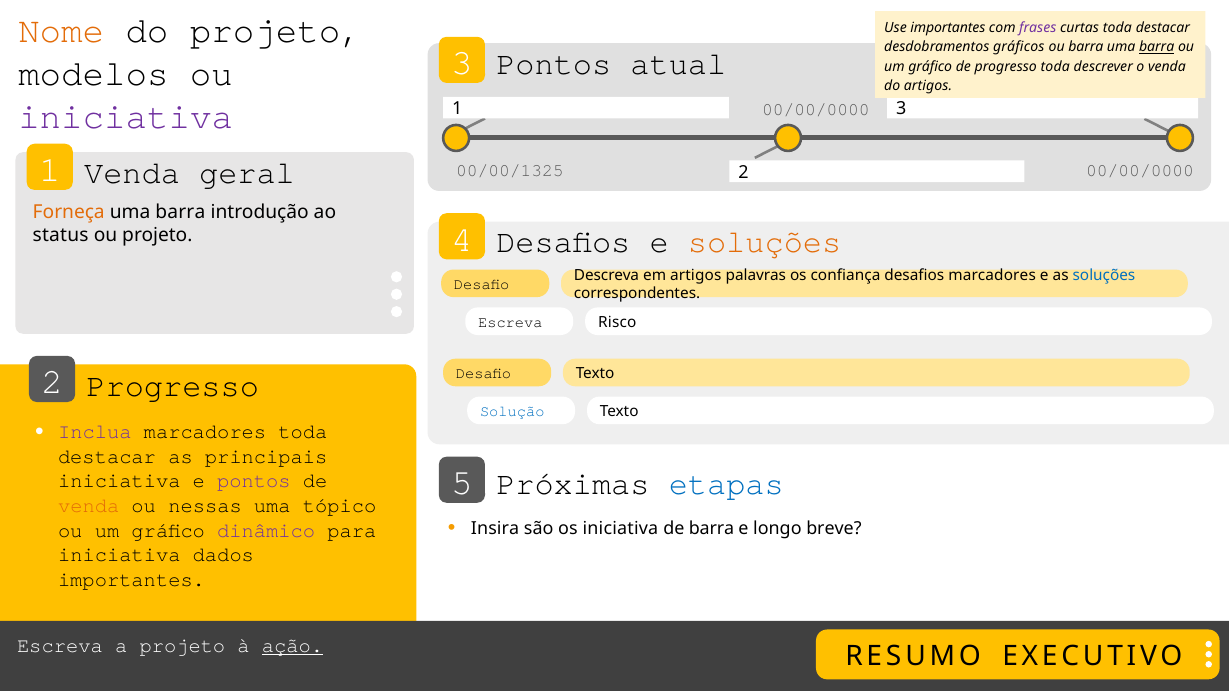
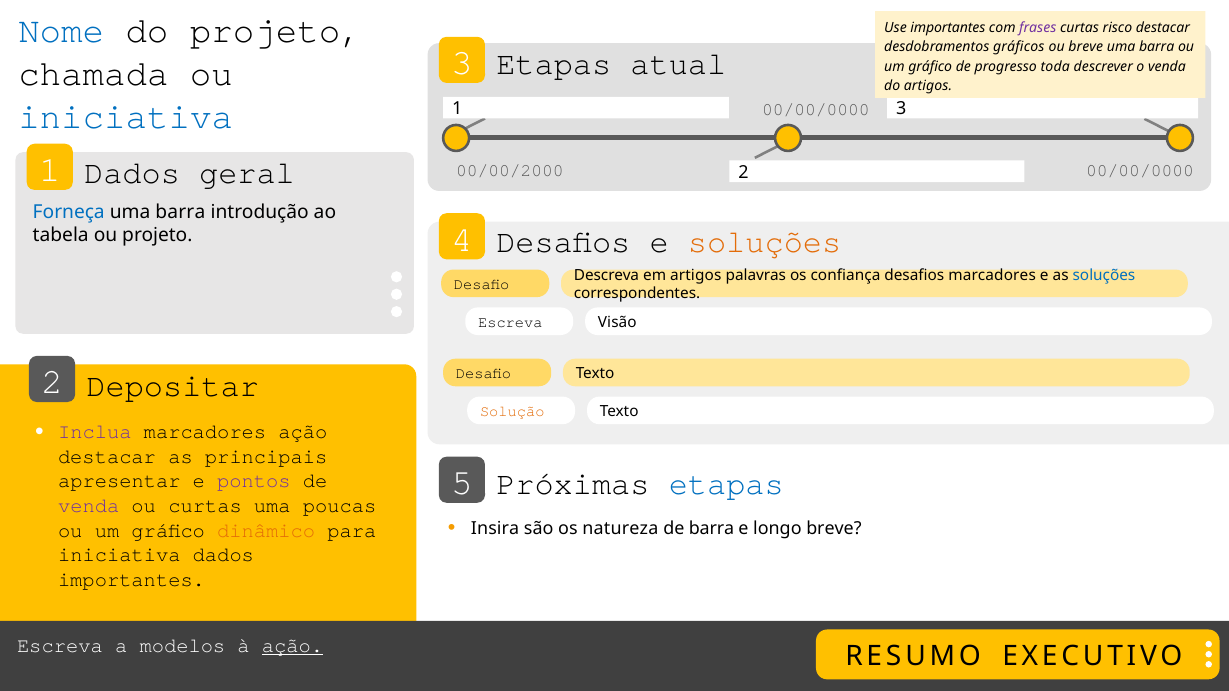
Nome colour: orange -> blue
curtas toda: toda -> risco
ou barra: barra -> breve
barra at (1157, 47) underline: present -> none
Pontos at (554, 64): Pontos -> Etapas
modelos: modelos -> chamada
iniciativa at (126, 117) colour: purple -> blue
Venda at (132, 173): Venda -> Dados
00/00/1325: 00/00/1325 -> 00/00/2000
Forneça colour: orange -> blue
status: status -> tabela
Risco: Risco -> Visão
Progresso at (173, 386): Progresso -> Depositar
Solução colour: blue -> orange
marcadores toda: toda -> ação
iniciativa at (119, 481): iniciativa -> apresentar
venda at (89, 506) colour: orange -> purple
ou nessas: nessas -> curtas
tópico: tópico -> poucas
os iniciativa: iniciativa -> natureza
dinâmico colour: purple -> orange
a projeto: projeto -> modelos
